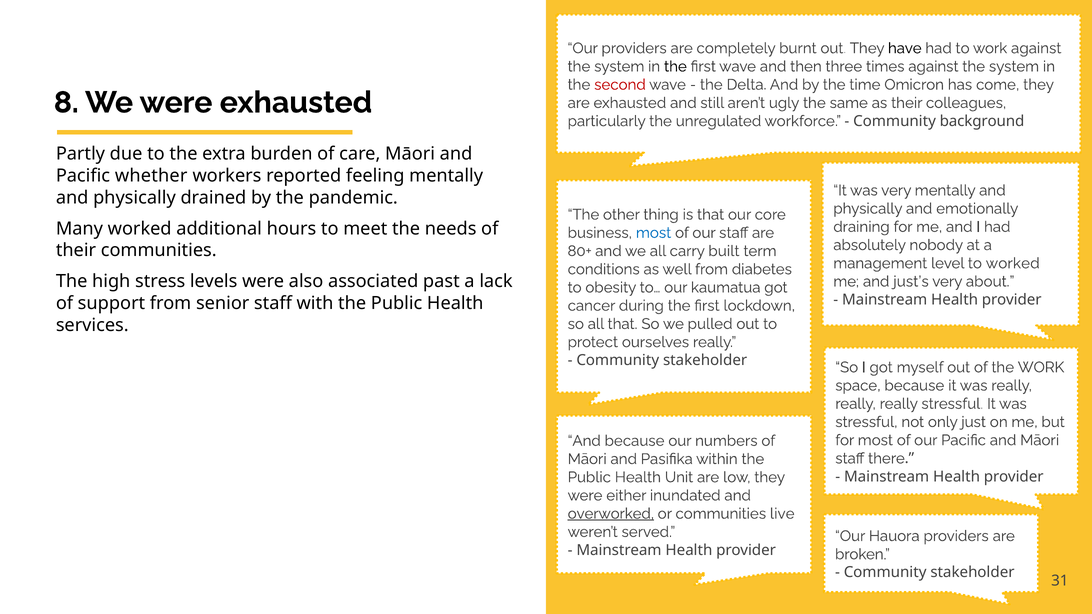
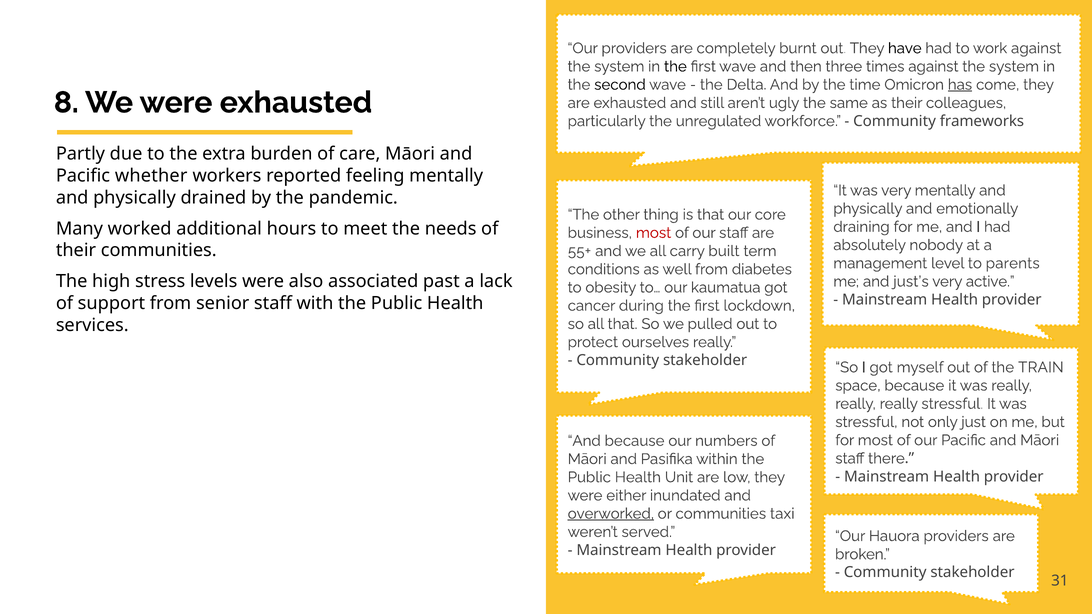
second colour: red -> black
has underline: none -> present
background: background -> frameworks
most at (654, 233) colour: blue -> red
80+: 80+ -> 55+
to worked: worked -> parents
about: about -> active
the WORK: WORK -> TRAIN
live: live -> taxi
